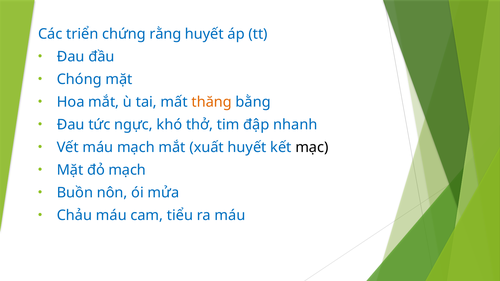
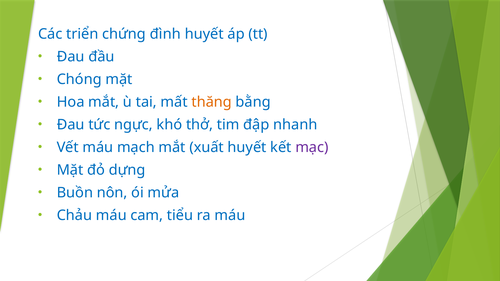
rằng: rằng -> đình
mạc colour: black -> purple
đỏ mạch: mạch -> dựng
